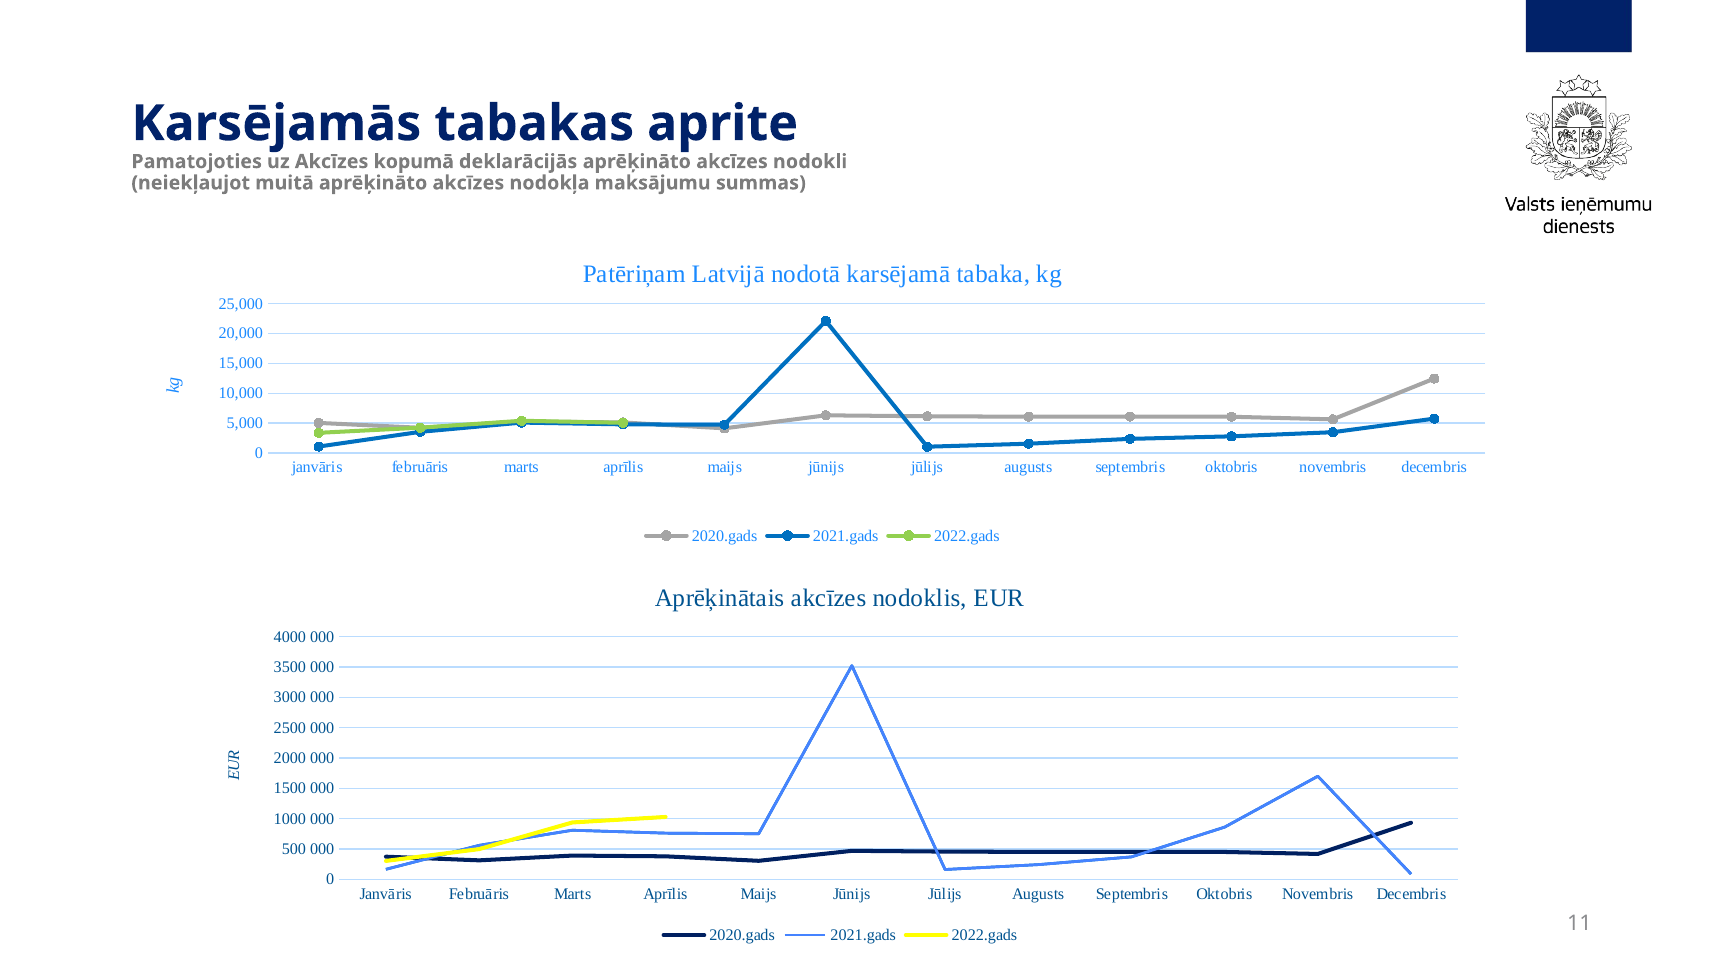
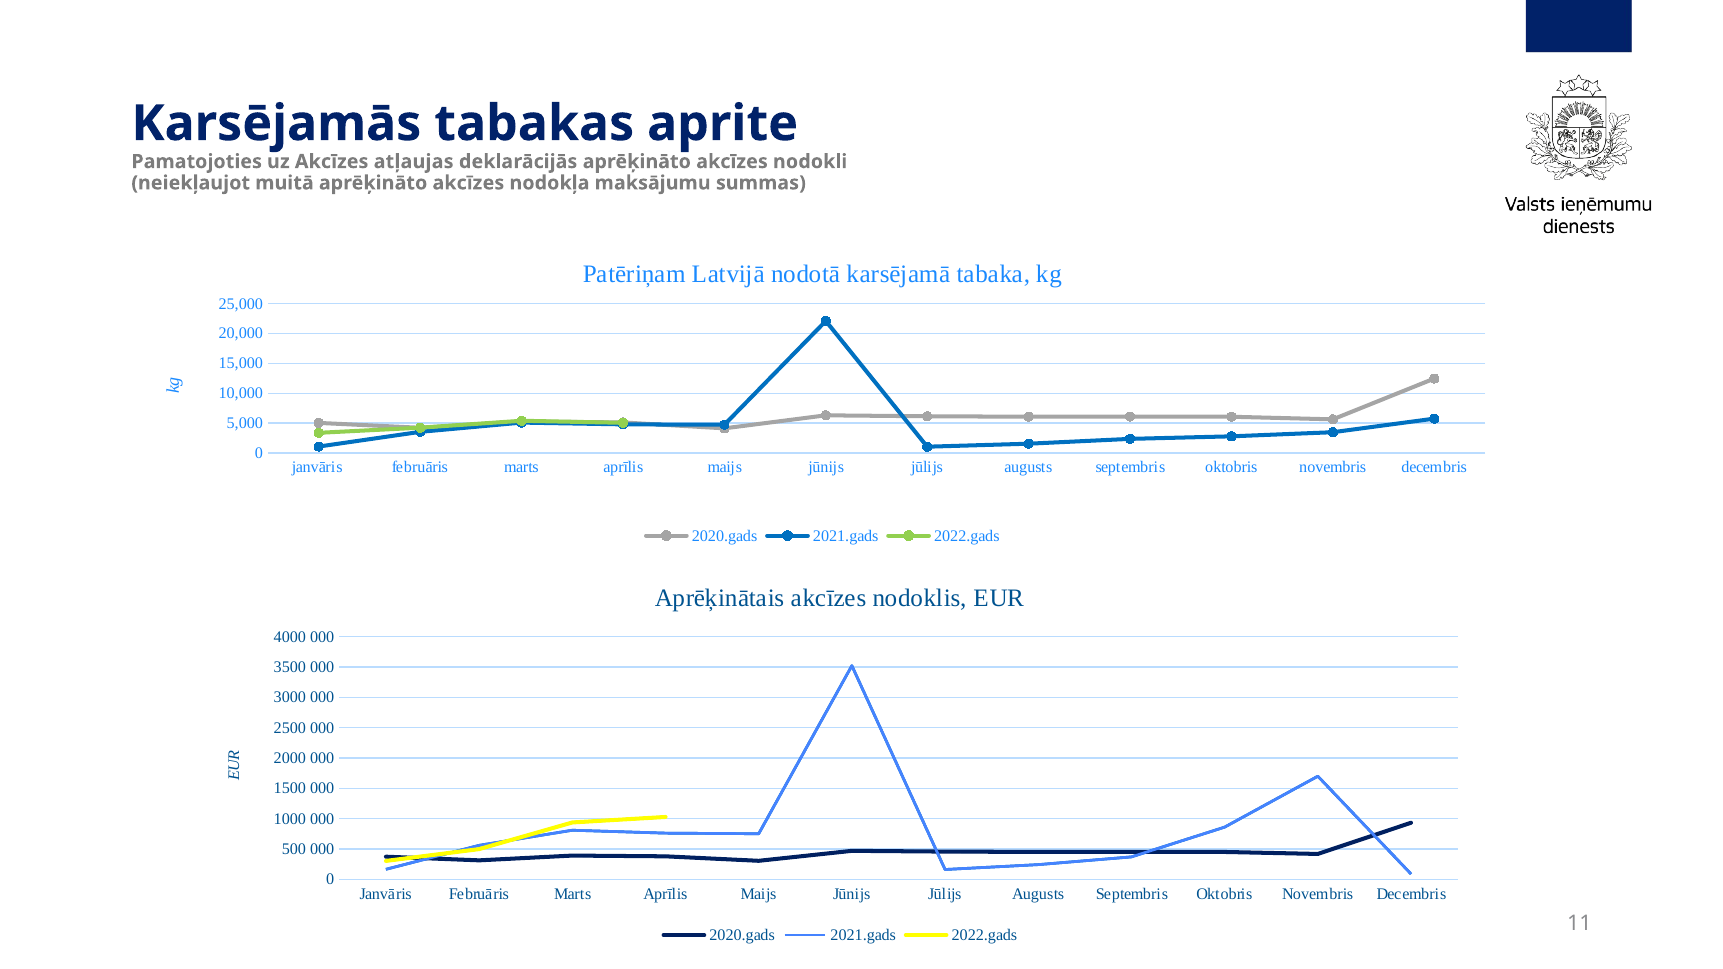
kopumā: kopumā -> atļaujas
